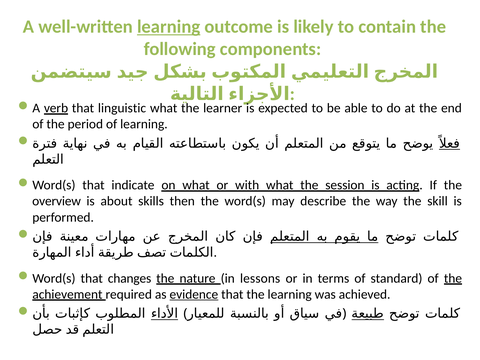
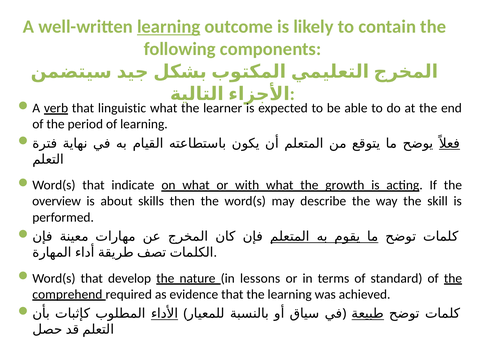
session: session -> growth
changes: changes -> develop
achievement: achievement -> comprehend
evidence underline: present -> none
